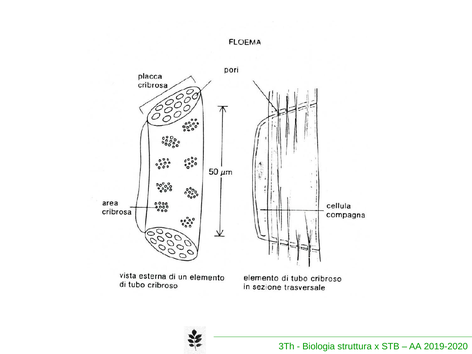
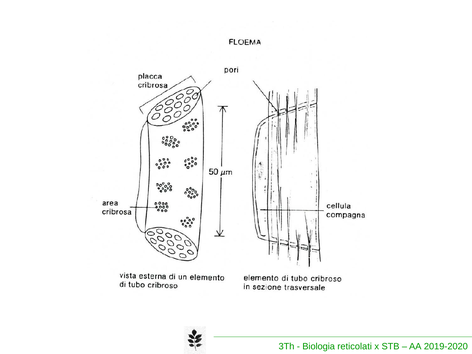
struttura: struttura -> reticolati
